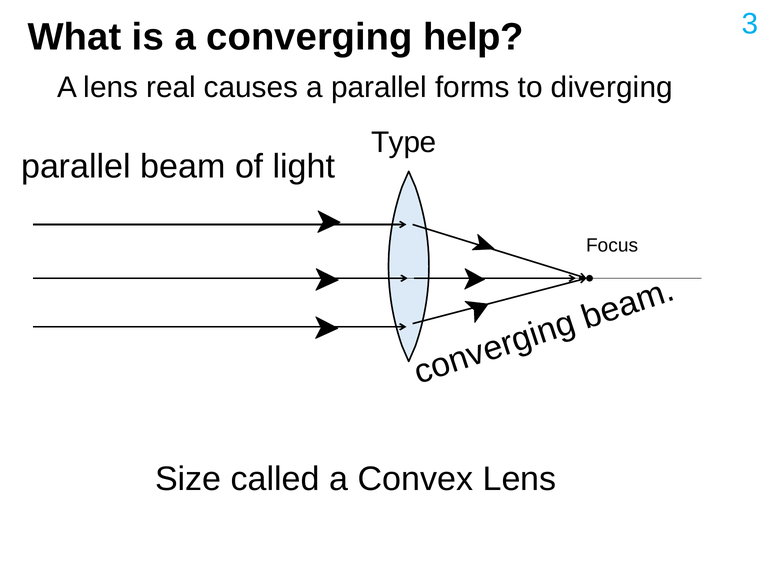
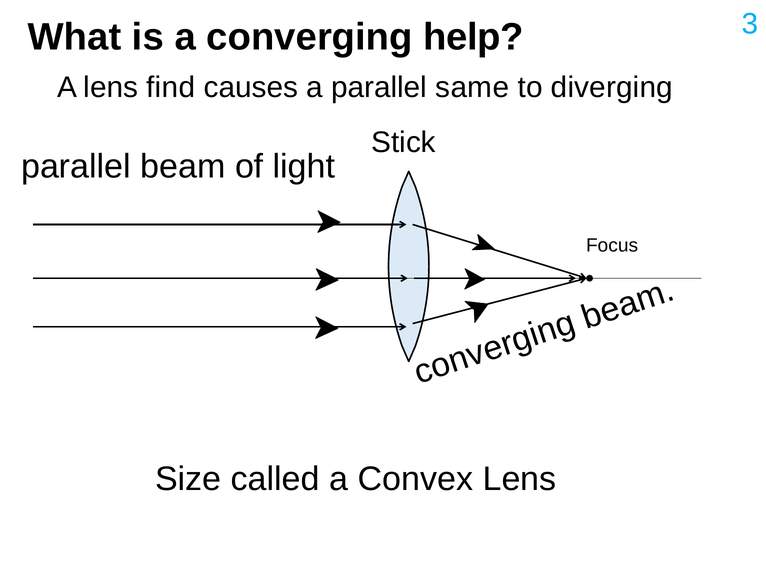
real: real -> find
forms: forms -> same
Type: Type -> Stick
